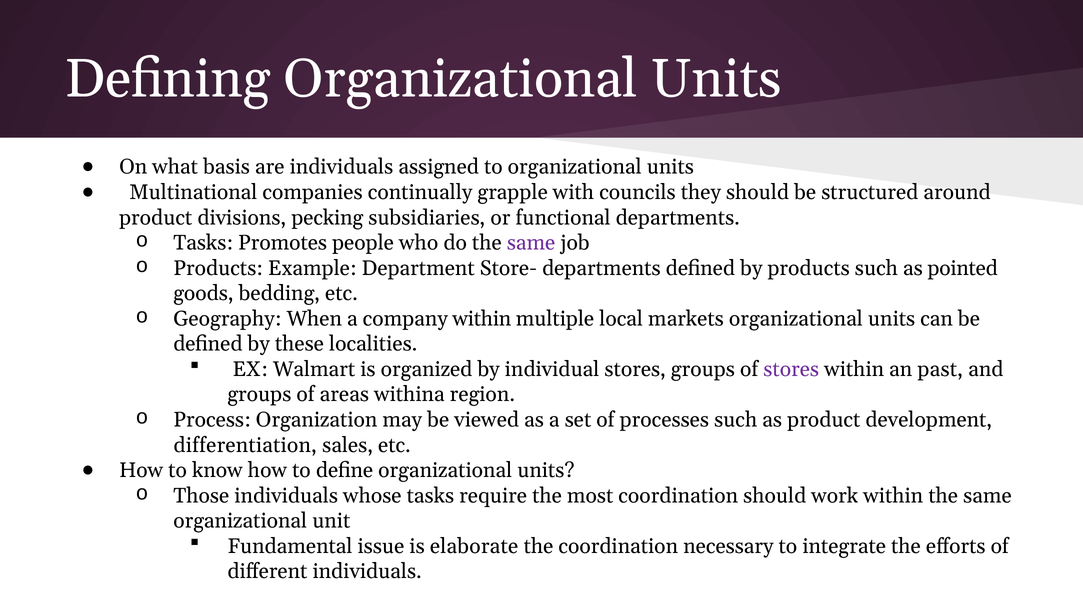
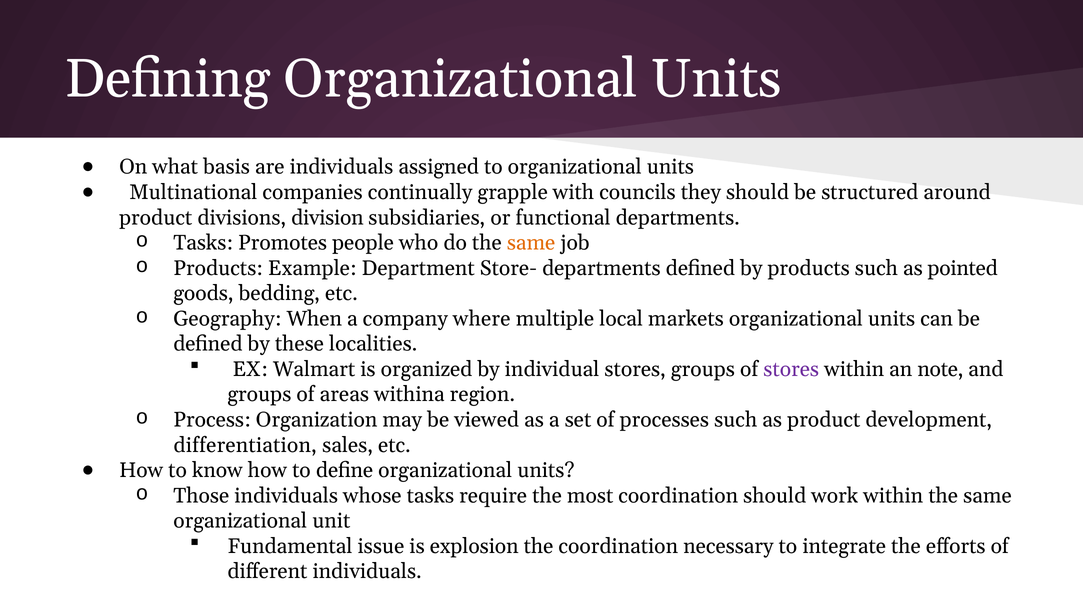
pecking: pecking -> division
same at (531, 243) colour: purple -> orange
company within: within -> where
past: past -> note
elaborate: elaborate -> explosion
